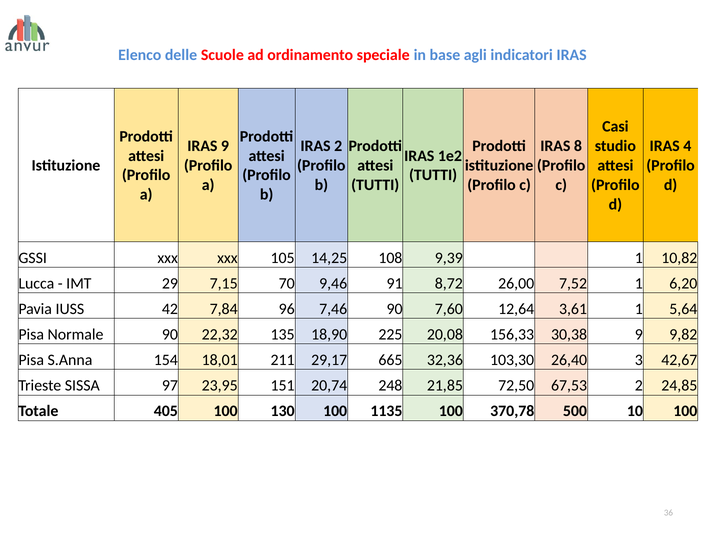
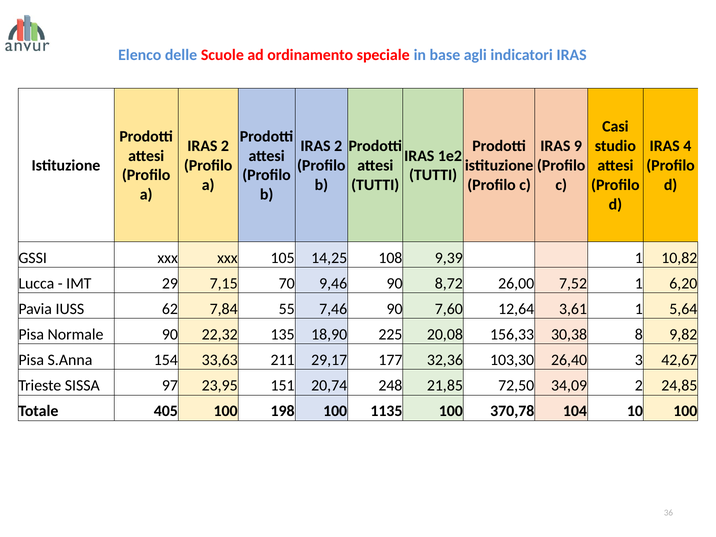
9 at (225, 146): 9 -> 2
8: 8 -> 9
9,46 91: 91 -> 90
42: 42 -> 62
96: 96 -> 55
30,38 9: 9 -> 8
18,01: 18,01 -> 33,63
665: 665 -> 177
67,53: 67,53 -> 34,09
130: 130 -> 198
500: 500 -> 104
